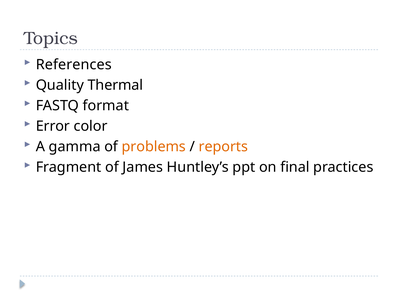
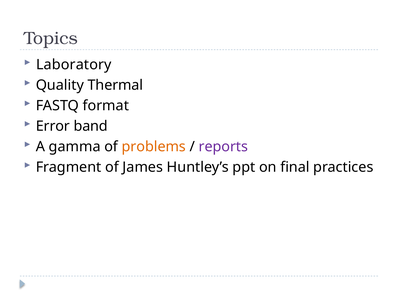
References: References -> Laboratory
color: color -> band
reports colour: orange -> purple
